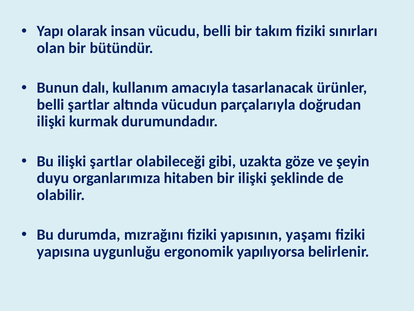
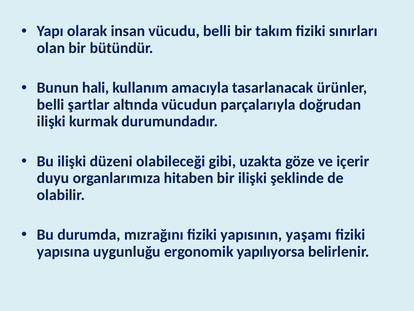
dalı: dalı -> hali
ilişki şartlar: şartlar -> düzeni
şeyin: şeyin -> içerir
